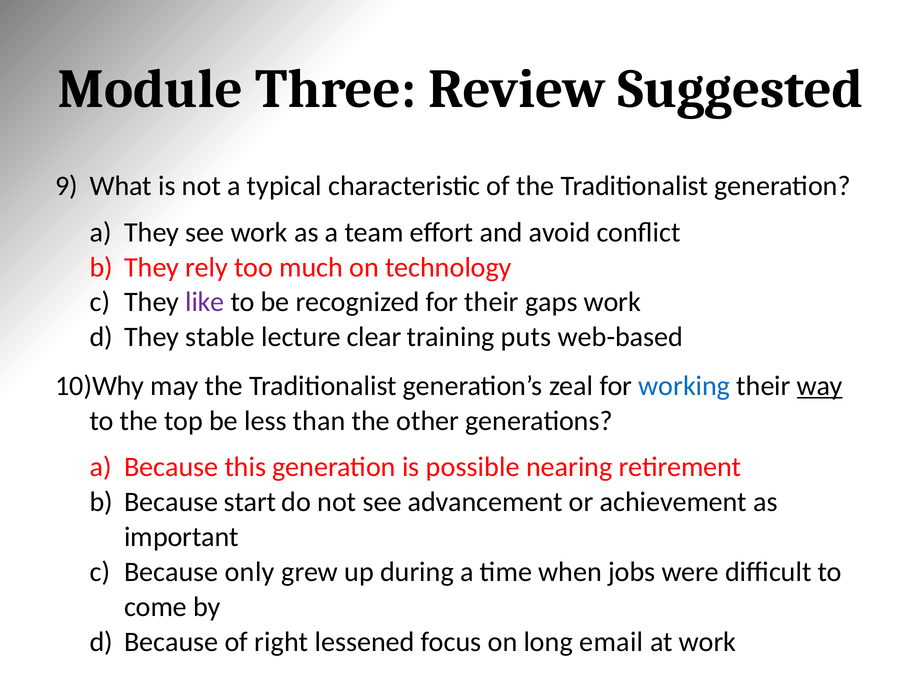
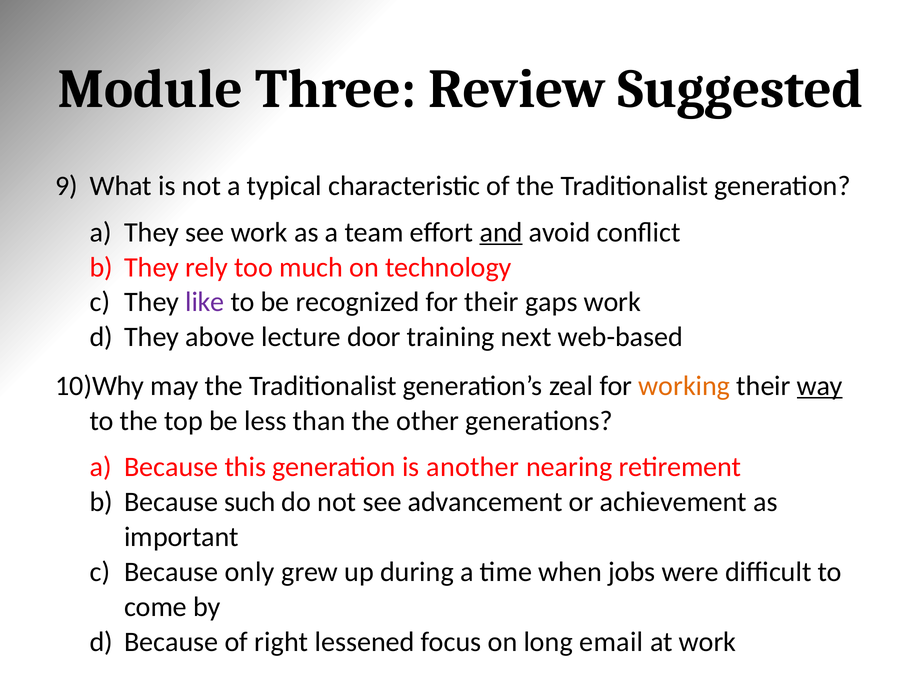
and underline: none -> present
stable: stable -> above
clear: clear -> door
puts: puts -> next
working colour: blue -> orange
possible: possible -> another
start: start -> such
